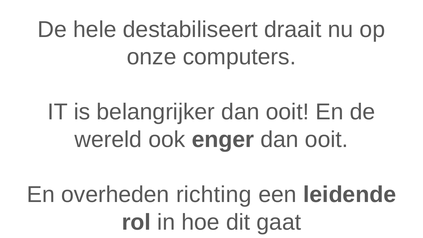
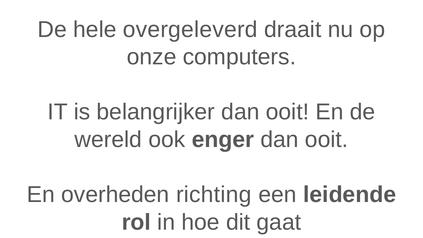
destabiliseert: destabiliseert -> overgeleverd
